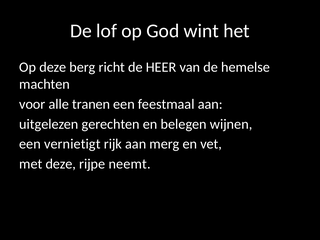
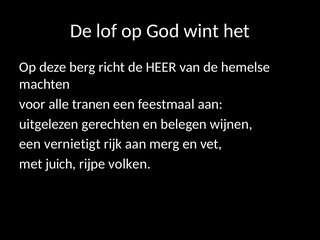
met deze: deze -> juich
neemt: neemt -> volken
